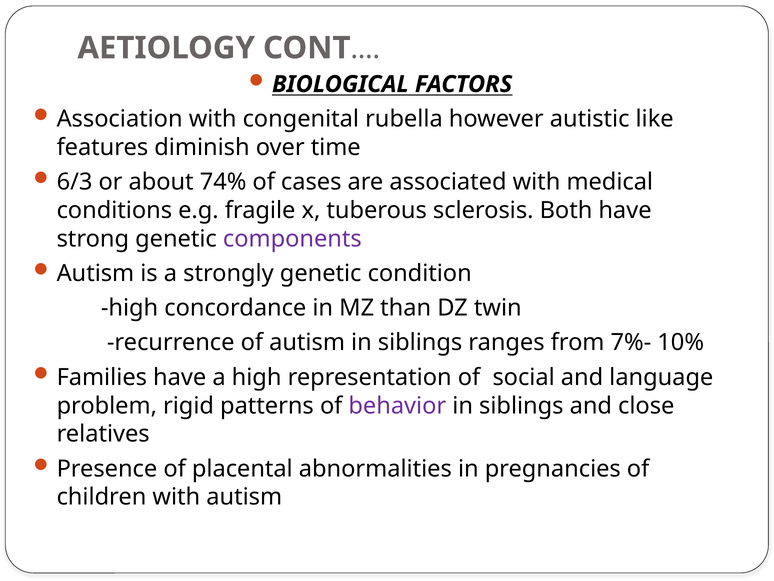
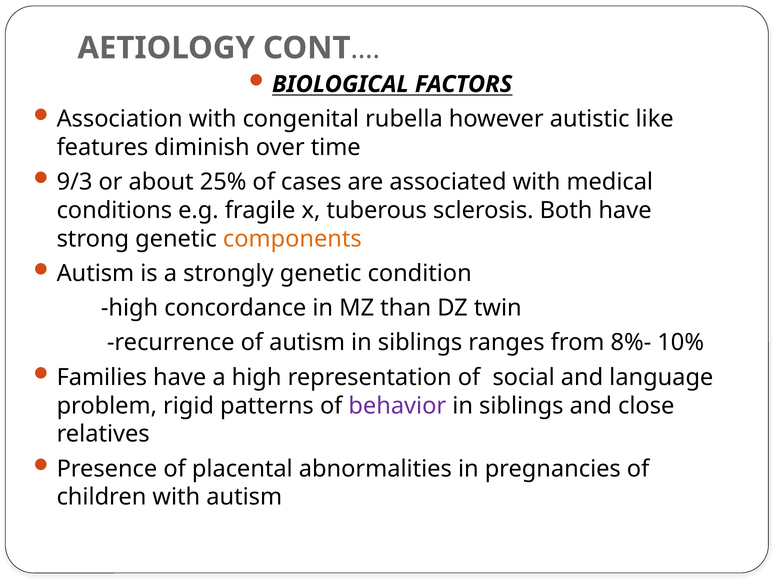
6/3: 6/3 -> 9/3
74%: 74% -> 25%
components colour: purple -> orange
7%-: 7%- -> 8%-
